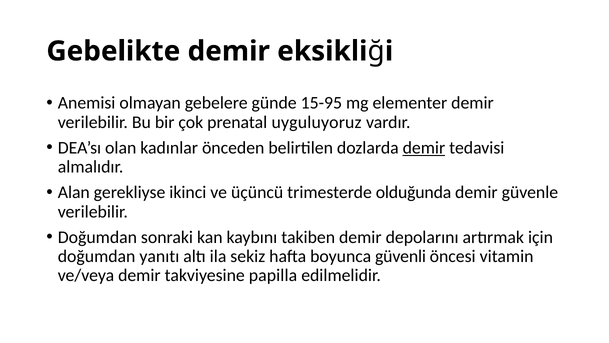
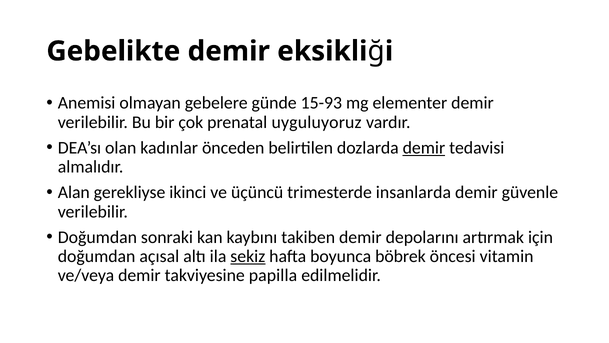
15-95: 15-95 -> 15-93
olduğunda: olduğunda -> insanlarda
yanıtı: yanıtı -> açısal
sekiz underline: none -> present
güvenli: güvenli -> böbrek
